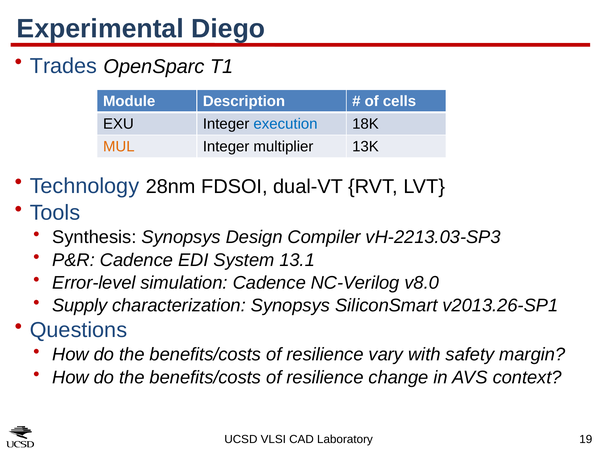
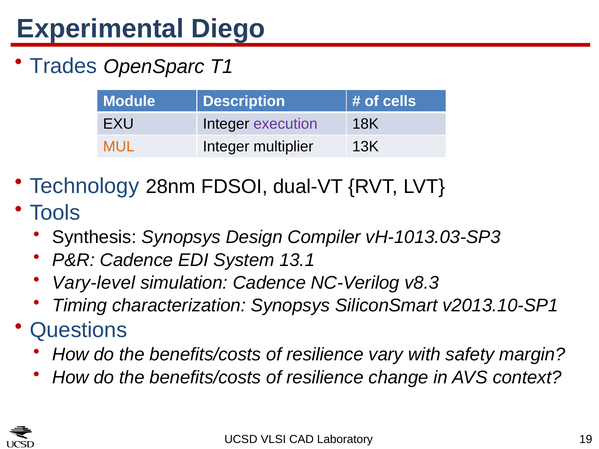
execution colour: blue -> purple
vH-2213.03-SP3: vH-2213.03-SP3 -> vH-1013.03-SP3
Error-level: Error-level -> Vary-level
v8.0: v8.0 -> v8.3
Supply: Supply -> Timing
v2013.26-SP1: v2013.26-SP1 -> v2013.10-SP1
